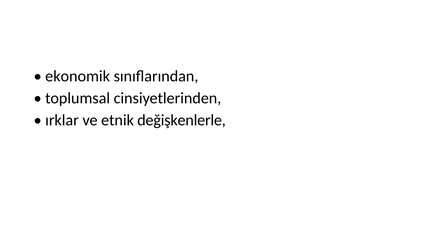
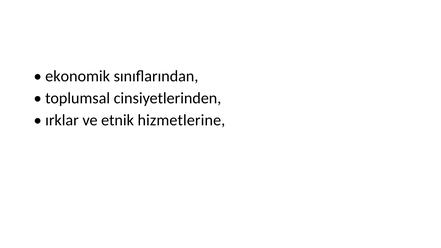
değişkenlerle: değişkenlerle -> hizmetlerine
